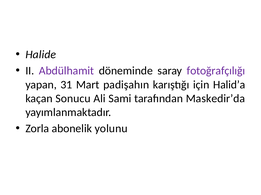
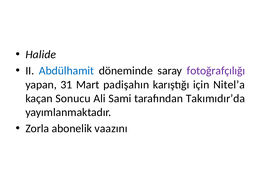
Abdülhamit colour: purple -> blue
Halid’a: Halid’a -> Nitel’a
Maskedir’da: Maskedir’da -> Takımıdır’da
yolunu: yolunu -> vaazını
